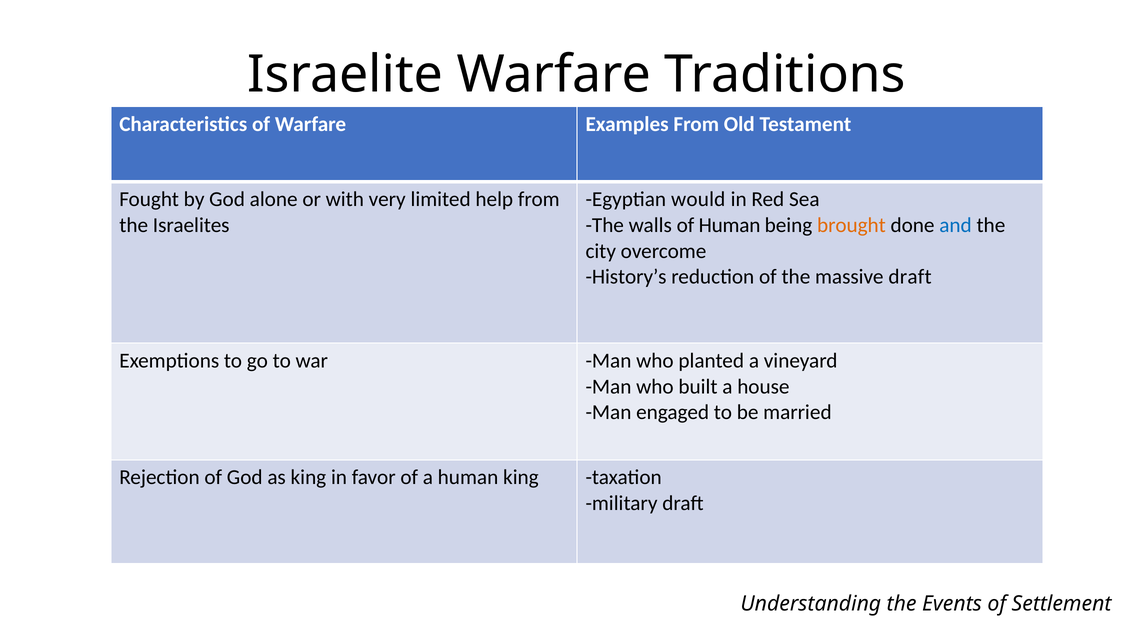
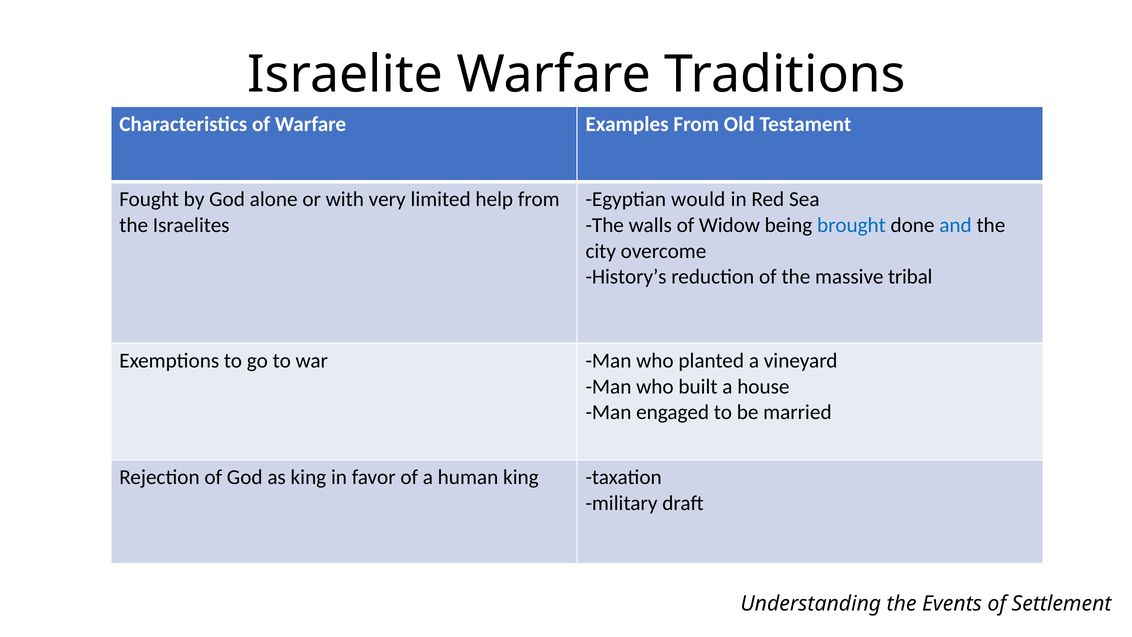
of Human: Human -> Widow
brought colour: orange -> blue
massive draft: draft -> tribal
